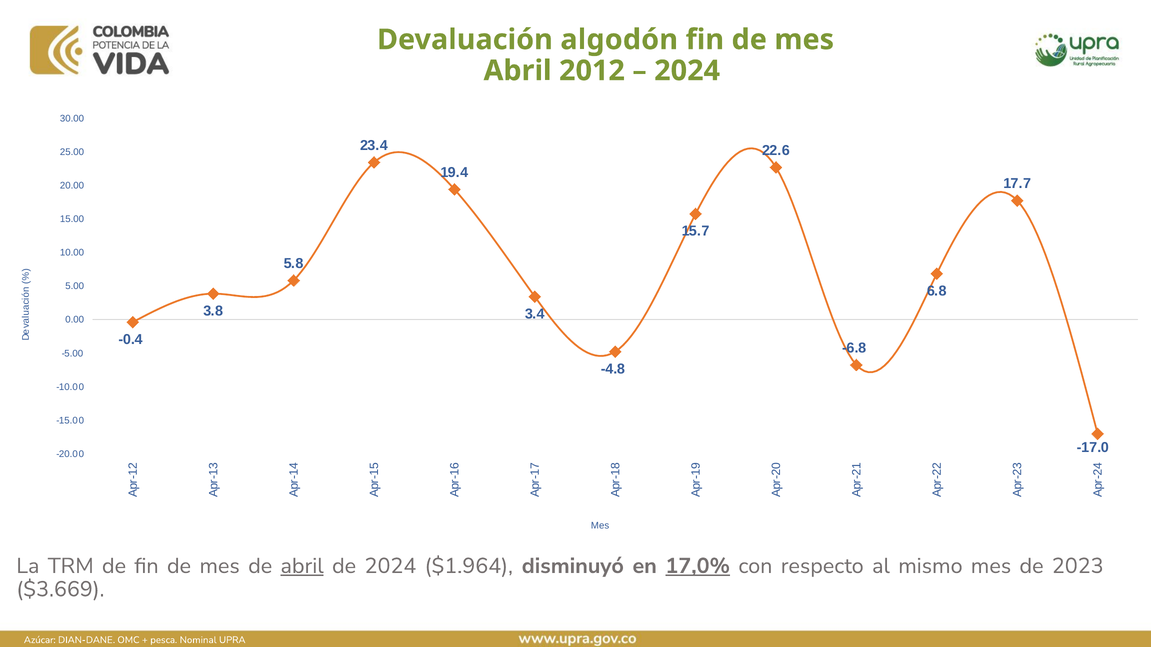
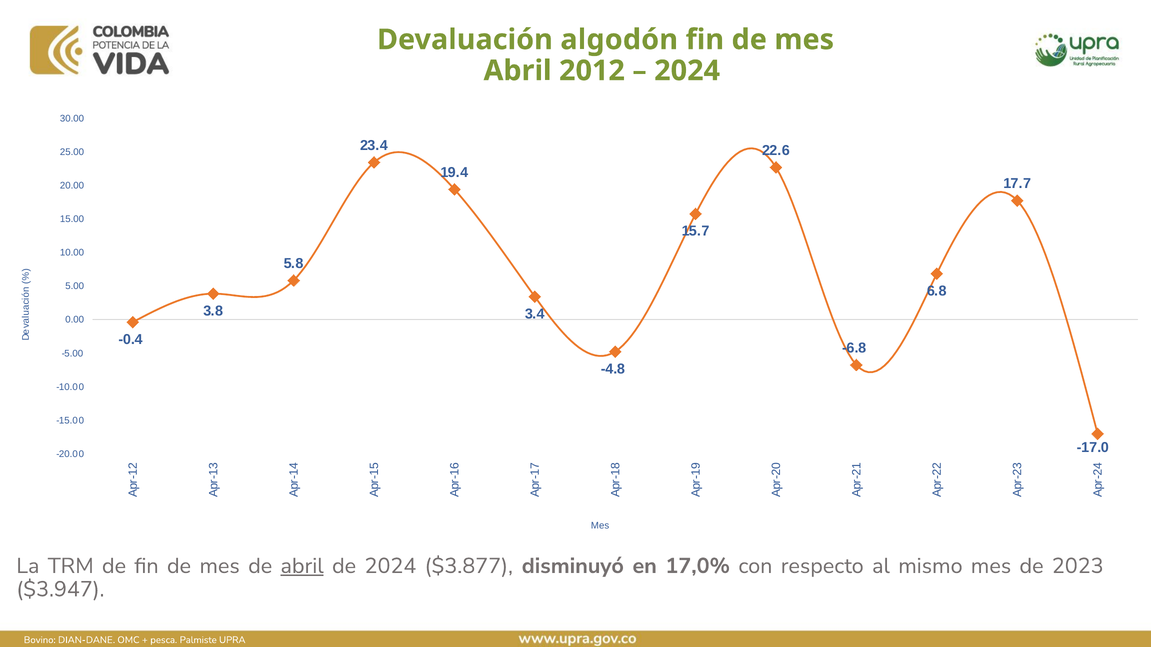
$1.964: $1.964 -> $3.877
17,0% underline: present -> none
$3.669: $3.669 -> $3.947
Azúcar: Azúcar -> Bovino
Nominal: Nominal -> Palmiste
